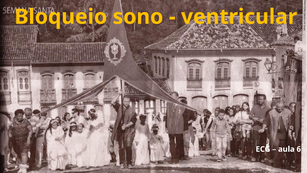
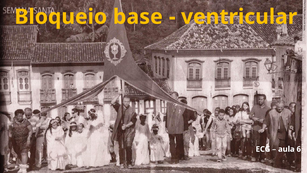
sono: sono -> base
